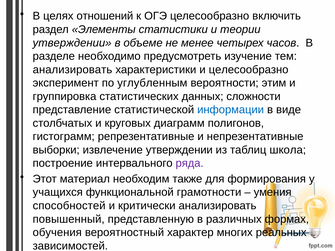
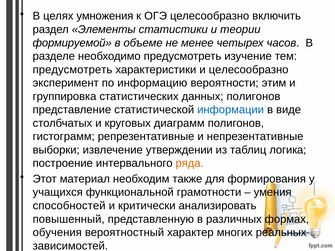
отношений: отношений -> умножения
утверждении at (72, 43): утверждении -> формируемой
анализировать at (72, 70): анализировать -> предусмотреть
углубленным: углубленным -> информацию
данных сложности: сложности -> полигонов
школа: школа -> логика
ряда colour: purple -> orange
